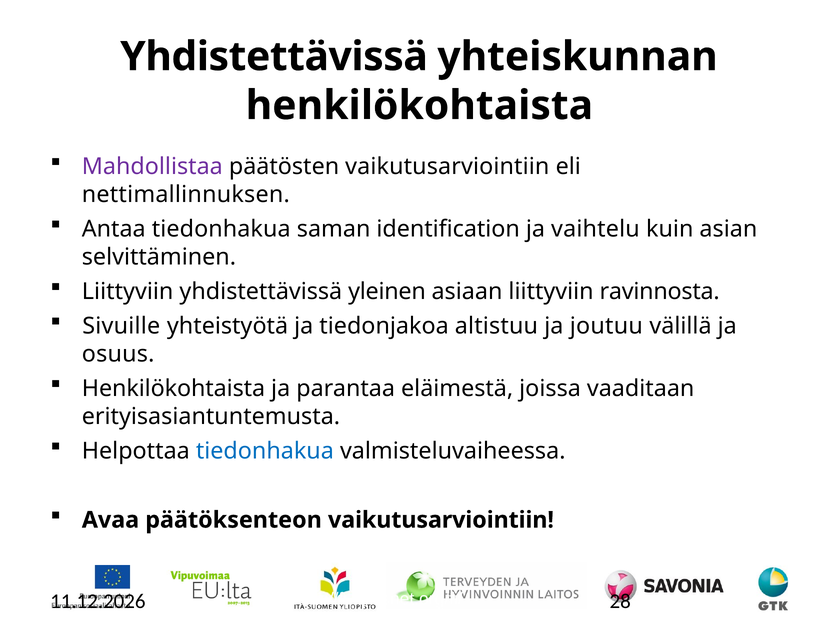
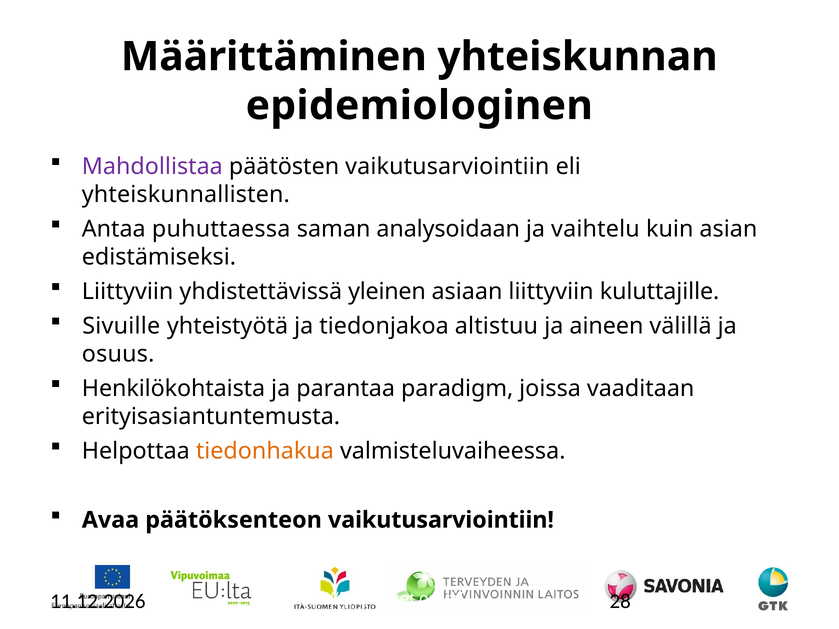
Yhdistettävissä at (274, 57): Yhdistettävissä -> Määrittäminen
henkilökohtaista at (419, 106): henkilökohtaista -> epidemiologinen
nettimallinnuksen: nettimallinnuksen -> yhteiskunnallisten
Antaa tiedonhakua: tiedonhakua -> puhuttaessa
identification: identification -> analysoidaan
selvittäminen: selvittäminen -> edistämiseksi
ravinnosta: ravinnosta -> kuluttajille
joutuu: joutuu -> aineen
eläimestä: eläimestä -> paradigm
tiedonhakua at (265, 451) colour: blue -> orange
